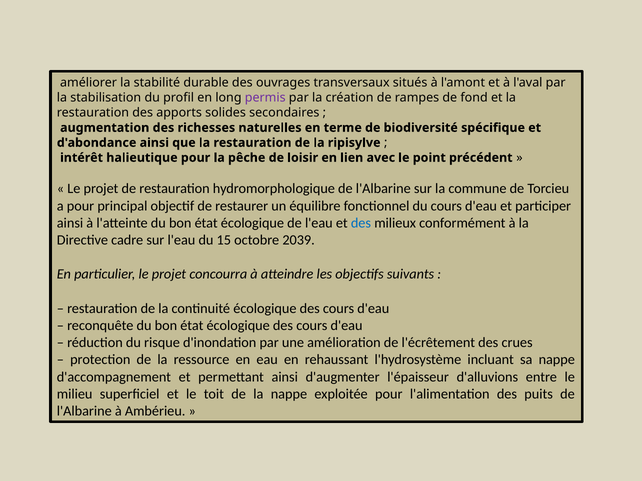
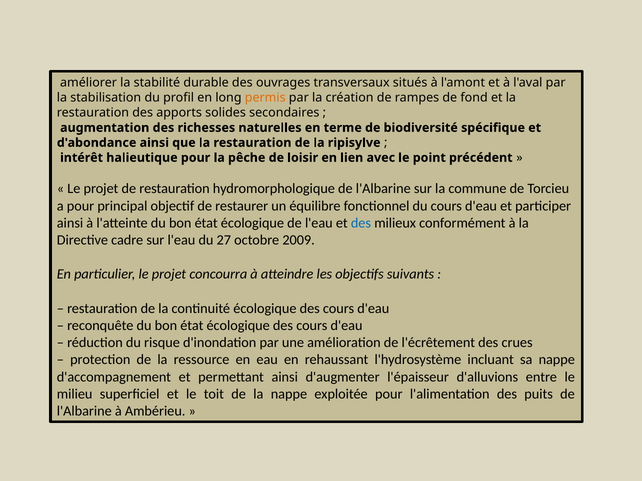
permis colour: purple -> orange
15: 15 -> 27
2039: 2039 -> 2009
